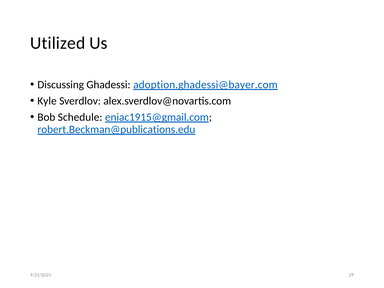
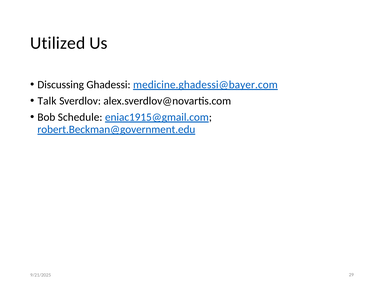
adoption.ghadessi@bayer.com: adoption.ghadessi@bayer.com -> medicine.ghadessi@bayer.com
Kyle: Kyle -> Talk
robert.Beckman@publications.edu: robert.Beckman@publications.edu -> robert.Beckman@government.edu
